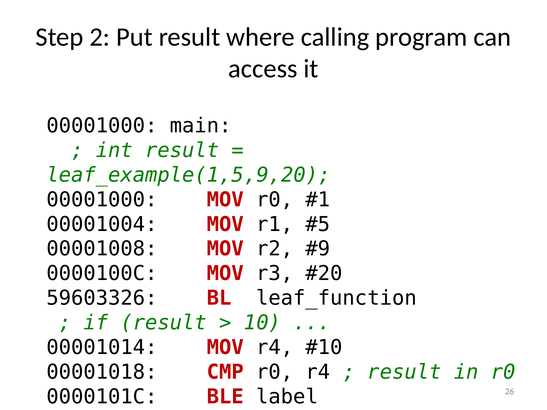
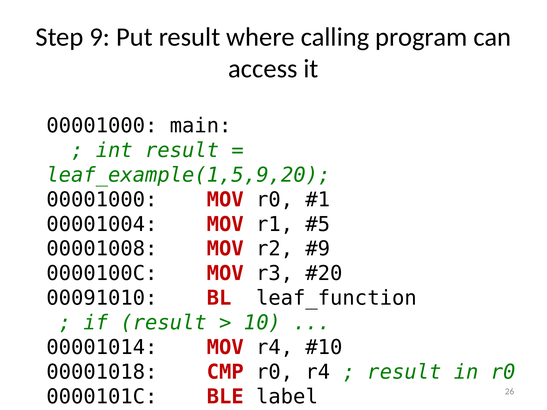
2: 2 -> 9
59603326: 59603326 -> 00091010
